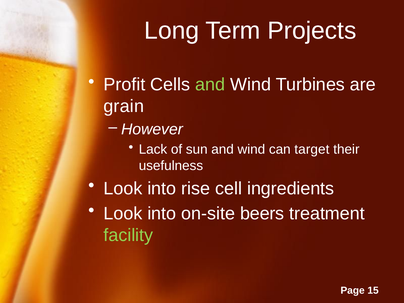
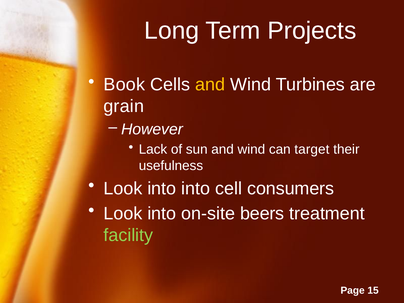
Profit: Profit -> Book
and at (210, 85) colour: light green -> yellow
into rise: rise -> into
ingredients: ingredients -> consumers
